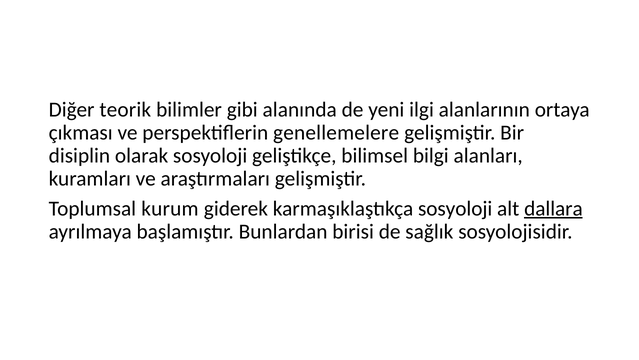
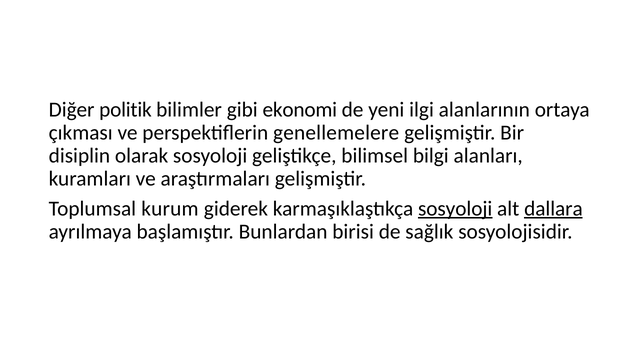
teorik: teorik -> politik
alanında: alanında -> ekonomi
sosyoloji at (455, 208) underline: none -> present
